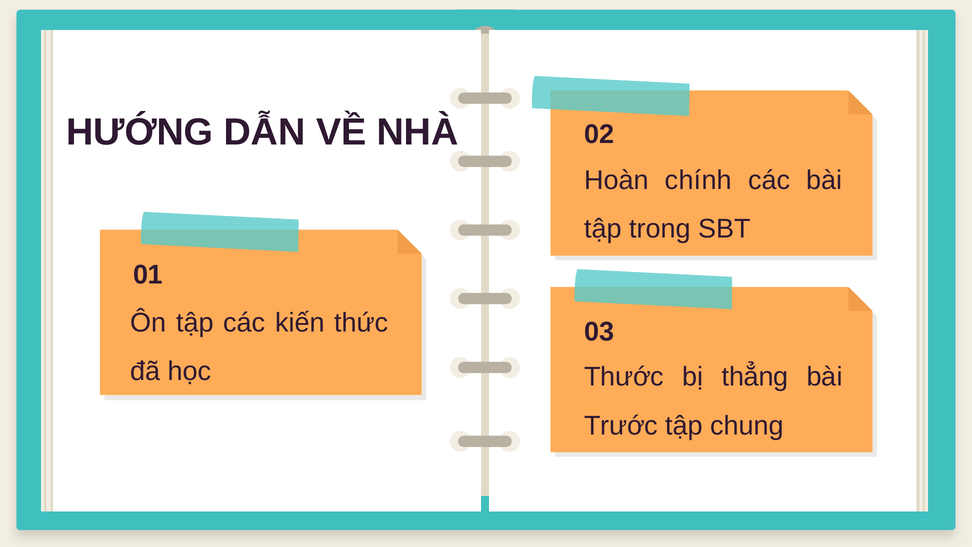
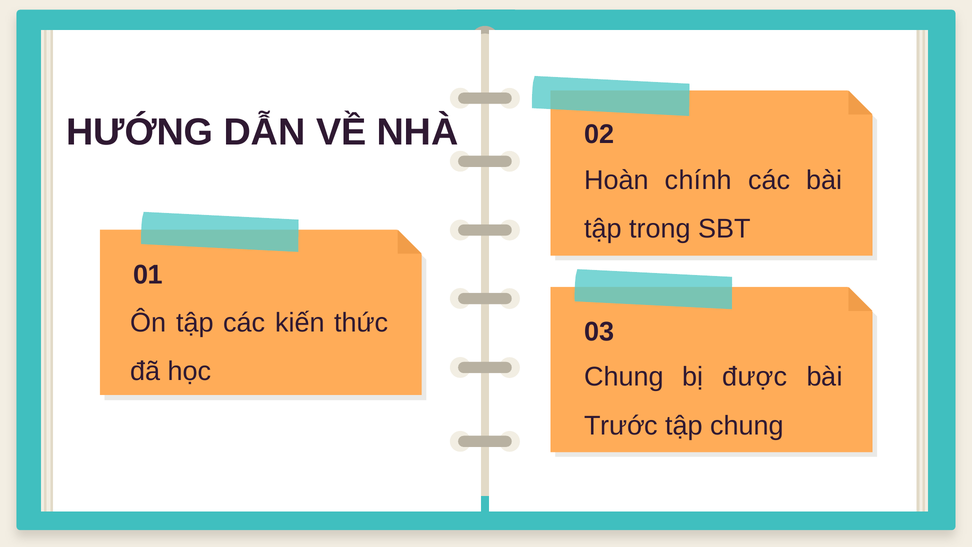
Thước at (624, 377): Thước -> Chung
thẳng: thẳng -> được
